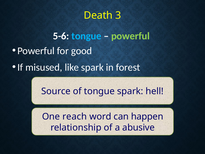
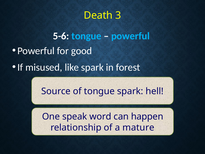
powerful at (130, 36) colour: light green -> light blue
reach: reach -> speak
abusive: abusive -> mature
